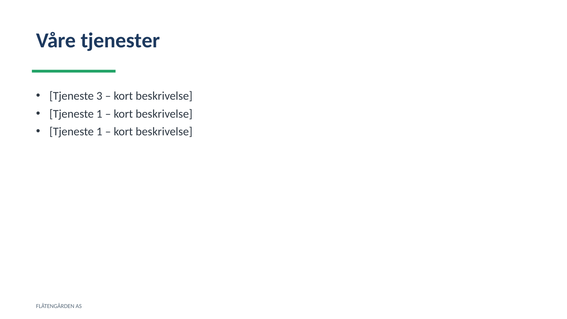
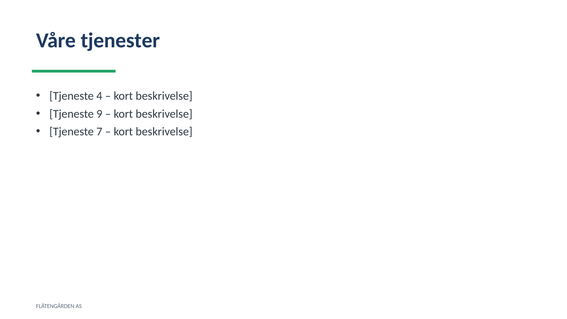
3: 3 -> 4
1 at (99, 114): 1 -> 9
1 at (99, 131): 1 -> 7
